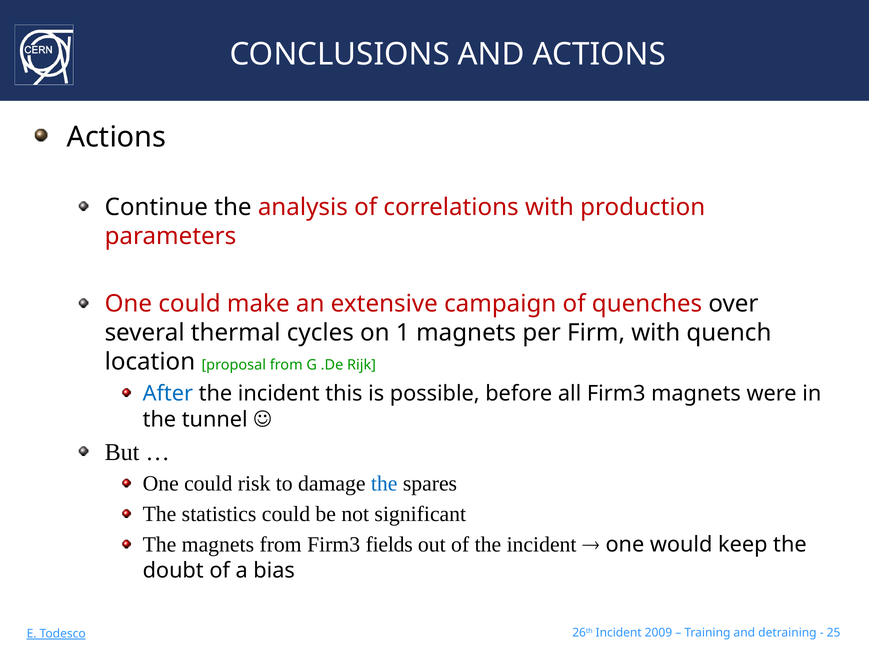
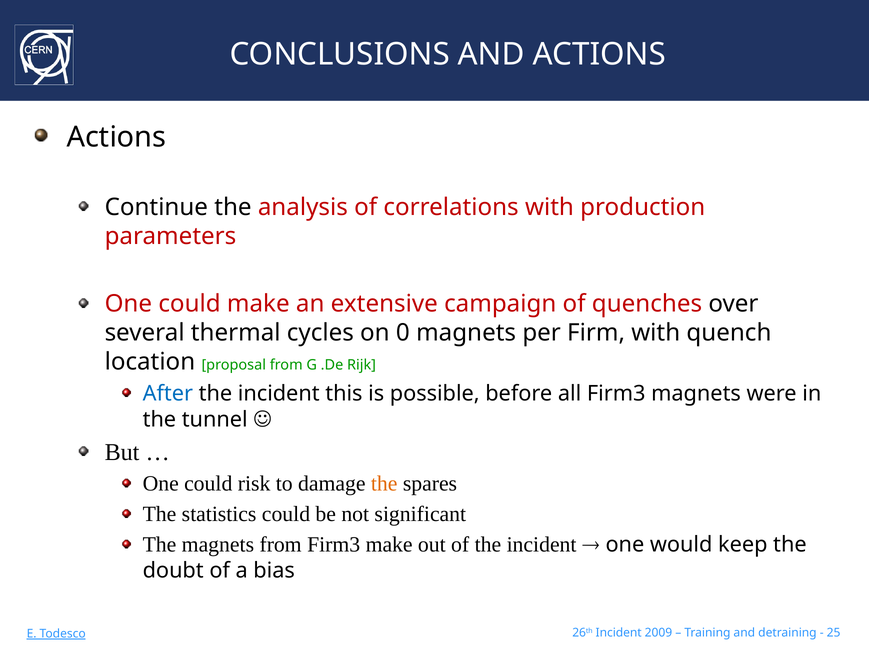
1: 1 -> 0
the at (384, 484) colour: blue -> orange
Firm3 fields: fields -> make
